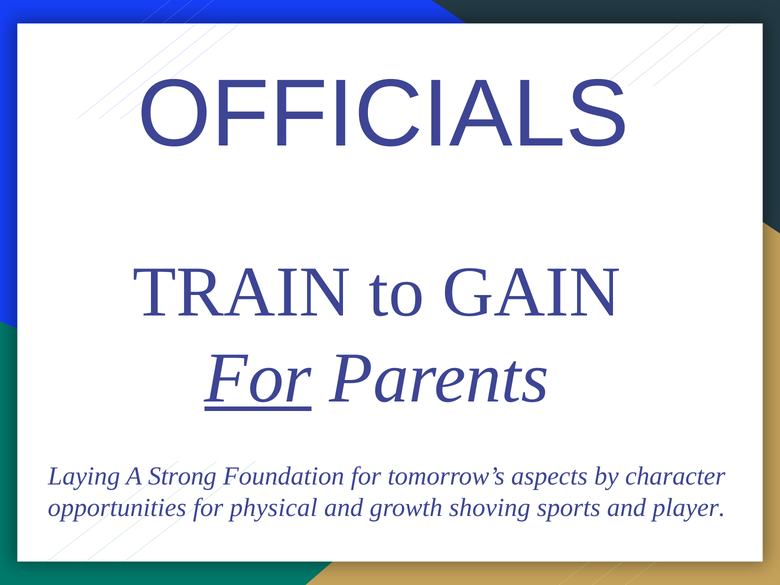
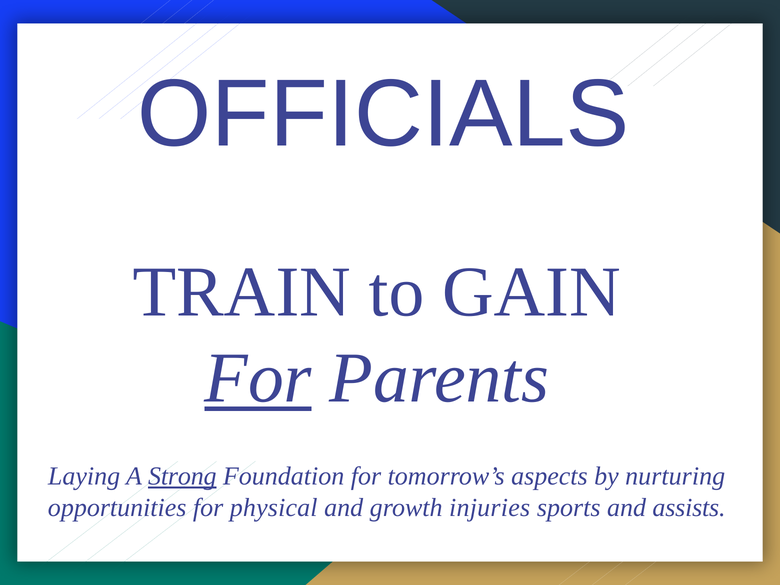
Strong underline: none -> present
character: character -> nurturing
shoving: shoving -> injuries
player: player -> assists
